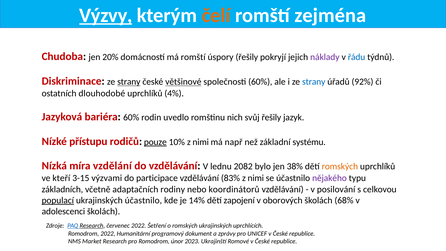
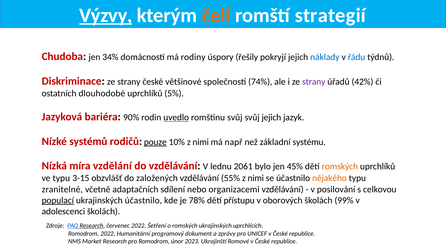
zejména: zejména -> strategií
20%: 20% -> 34%
má romští: romští -> rodiny
náklady colour: purple -> blue
strany at (129, 82) underline: present -> none
většinové underline: present -> none
společnosti 60%: 60% -> 74%
strany at (314, 82) colour: blue -> purple
92%: 92% -> 42%
4%: 4% -> 5%
bariéra 60%: 60% -> 90%
uvedlo underline: none -> present
romštinu nich: nich -> svůj
svůj řešily: řešily -> jejich
přístupu: přístupu -> systémů
2082: 2082 -> 2061
38%: 38% -> 45%
ve kteří: kteří -> typu
výzvami: výzvami -> obzvlášť
participace: participace -> založených
83%: 83% -> 55%
nějakého colour: purple -> orange
základních: základních -> zranitelné
rodiny: rodiny -> sdílení
koordinátorů: koordinátorů -> organizacemi
14%: 14% -> 78%
zapojení: zapojení -> přístupu
68%: 68% -> 99%
